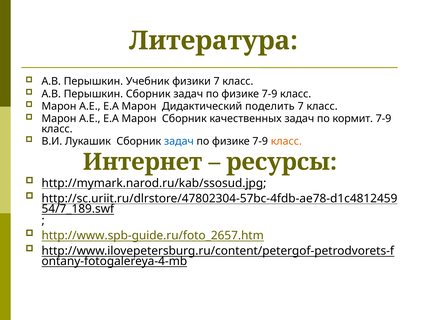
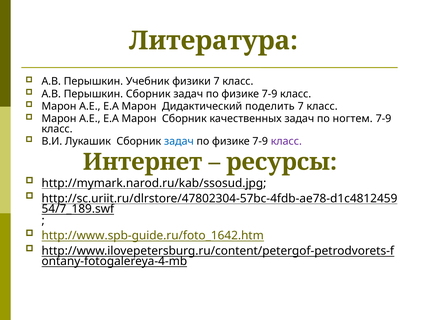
кормит: кормит -> ногтем
класс at (286, 141) colour: orange -> purple
http://www.spb-guide.ru/foto_2657.htm: http://www.spb-guide.ru/foto_2657.htm -> http://www.spb-guide.ru/foto_1642.htm
